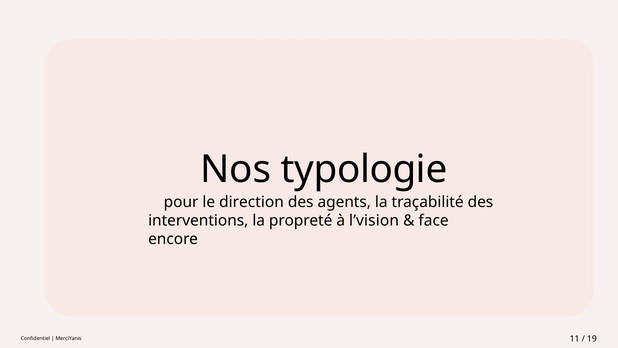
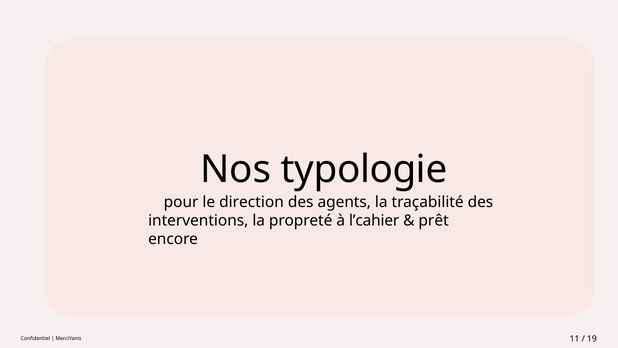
l’vision: l’vision -> l’cahier
face: face -> prêt
